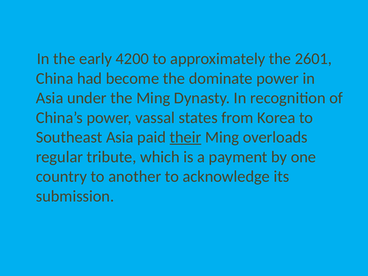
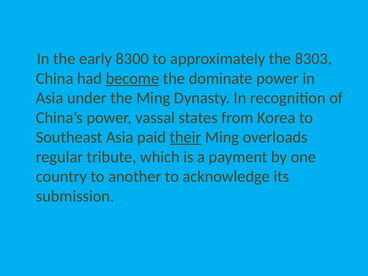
4200: 4200 -> 8300
2601: 2601 -> 8303
become underline: none -> present
